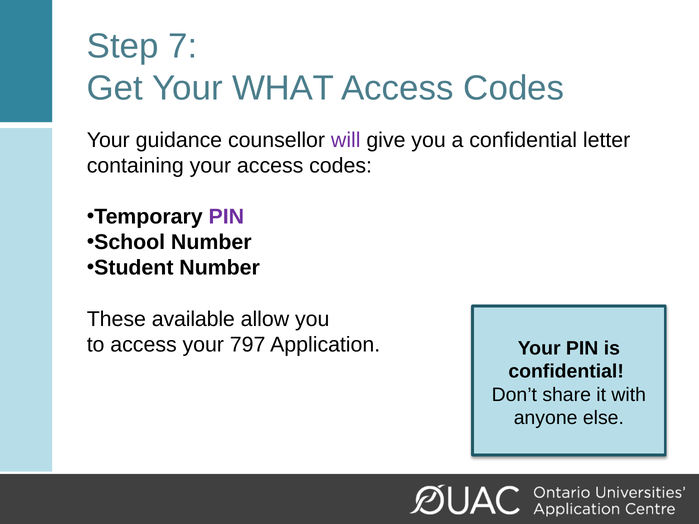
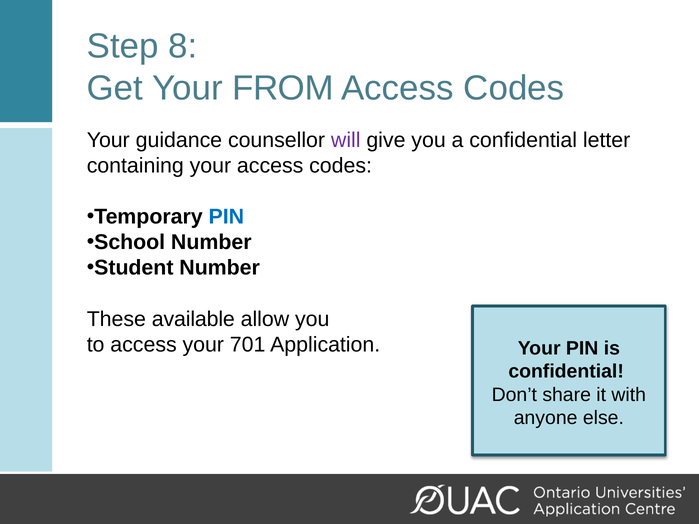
7: 7 -> 8
WHAT: WHAT -> FROM
PIN at (226, 217) colour: purple -> blue
797: 797 -> 701
